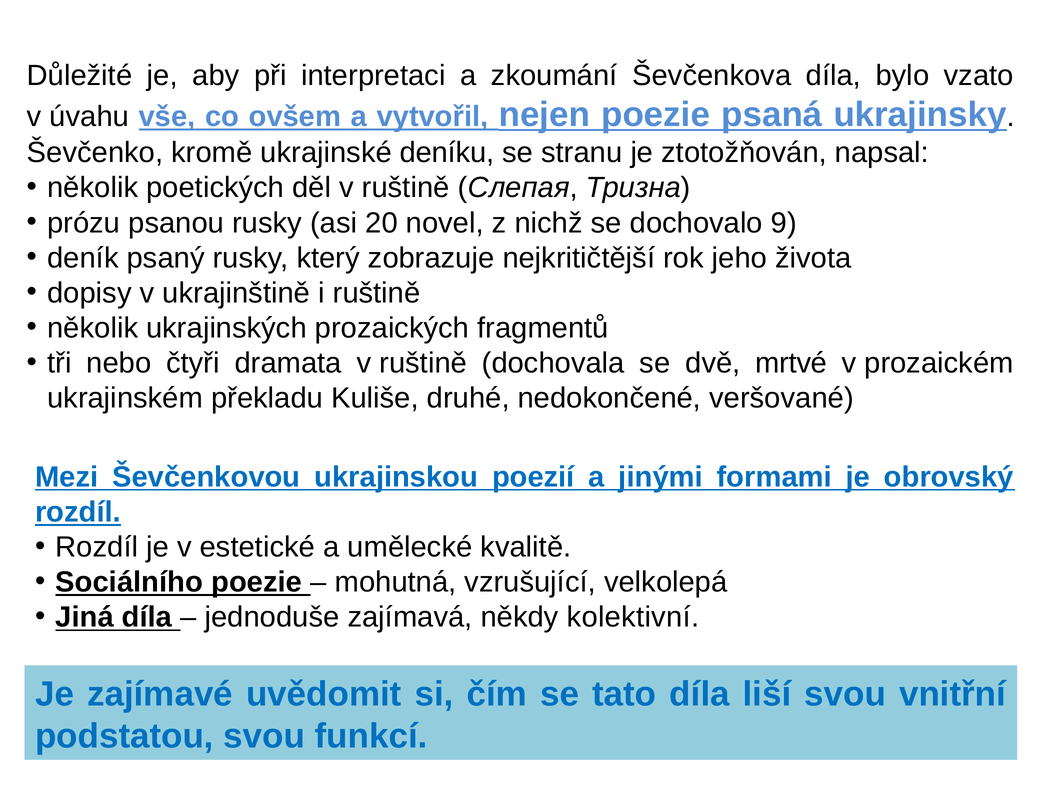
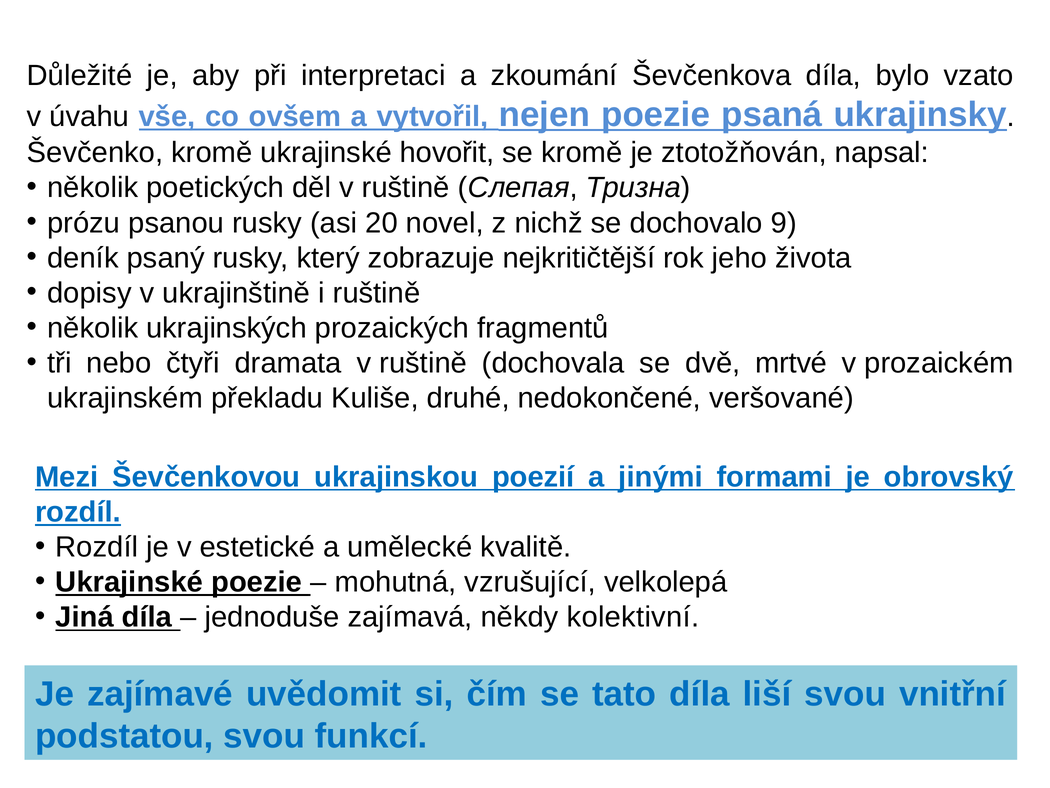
deníku: deníku -> hovořit
se stranu: stranu -> kromě
Sociálního at (129, 582): Sociálního -> Ukrajinské
